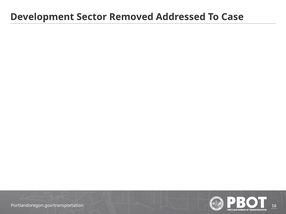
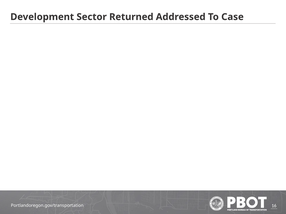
Removed: Removed -> Returned
